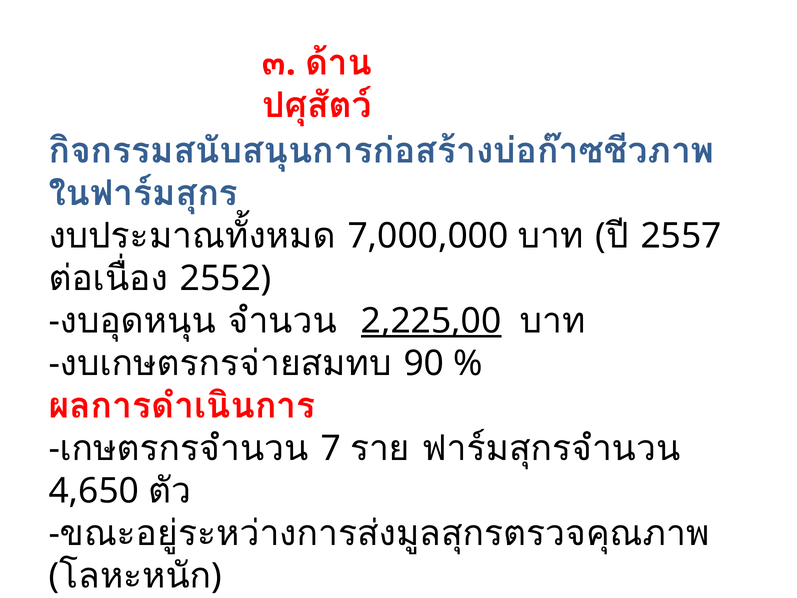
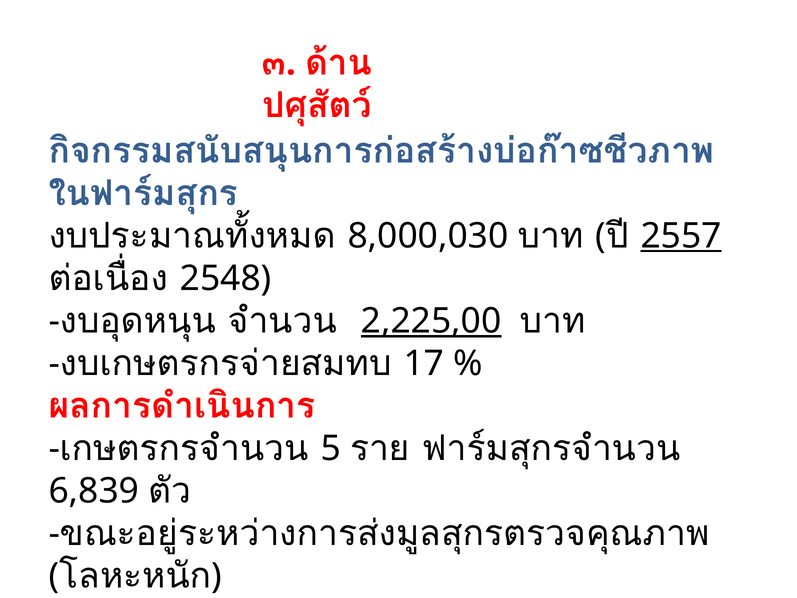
7,000,000: 7,000,000 -> 8,000,030
2557 underline: none -> present
2552: 2552 -> 2548
90: 90 -> 17
7: 7 -> 5
4,650: 4,650 -> 6,839
